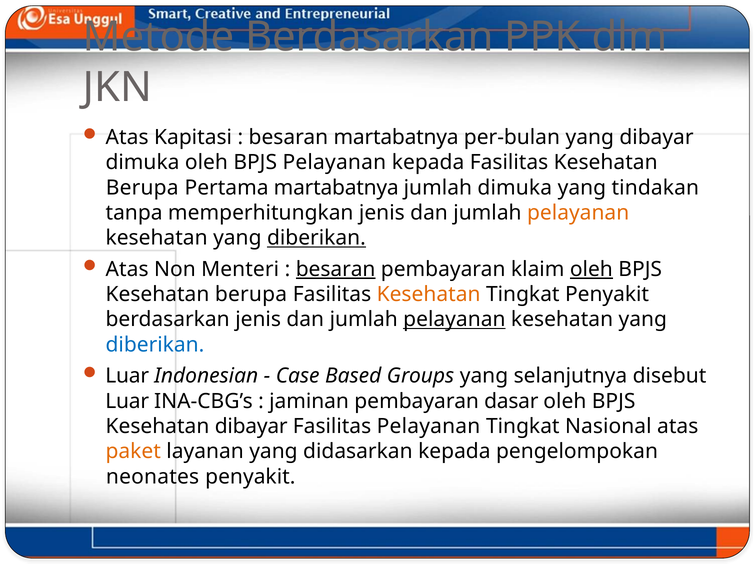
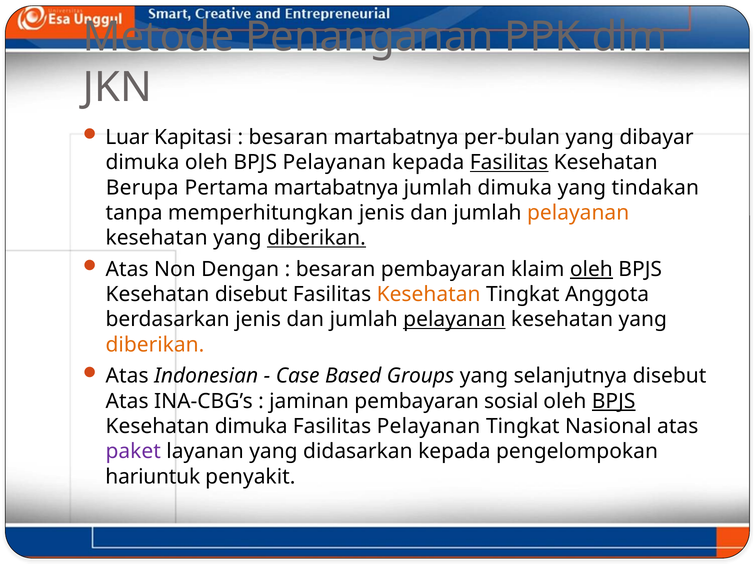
Metode Berdasarkan: Berdasarkan -> Penanganan
Atas at (127, 137): Atas -> Luar
Fasilitas at (509, 163) underline: none -> present
Menteri: Menteri -> Dengan
besaran at (336, 269) underline: present -> none
berupa at (251, 294): berupa -> disebut
Tingkat Penyakit: Penyakit -> Anggota
diberikan at (155, 345) colour: blue -> orange
Luar at (127, 376): Luar -> Atas
Luar at (127, 401): Luar -> Atas
dasar: dasar -> sosial
BPJS at (614, 401) underline: none -> present
Kesehatan dibayar: dibayar -> dimuka
paket colour: orange -> purple
neonates: neonates -> hariuntuk
